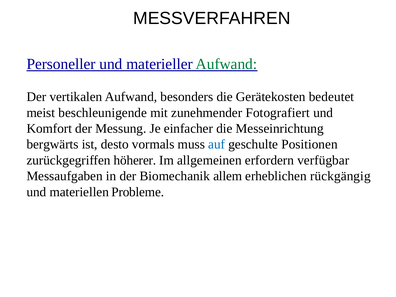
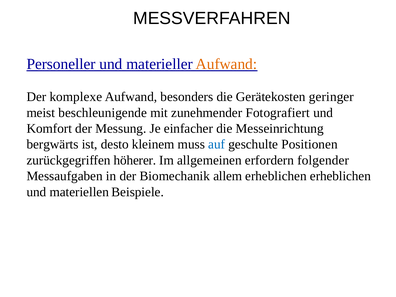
Aufwand at (226, 64) colour: green -> orange
vertikalen: vertikalen -> komplexe
bedeutet: bedeutet -> geringer
vormals: vormals -> kleinem
verfügbar: verfügbar -> folgender
erheblichen rückgängig: rückgängig -> erheblichen
Probleme: Probleme -> Beispiele
